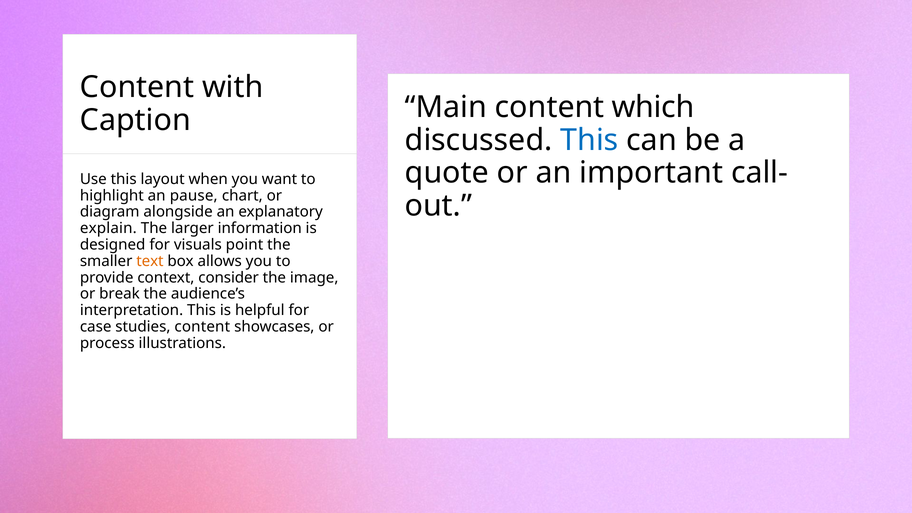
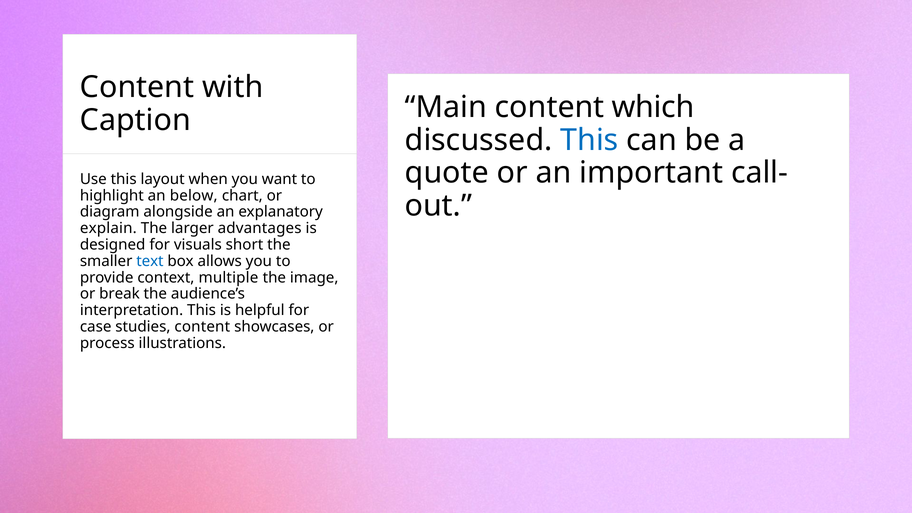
pause: pause -> below
information: information -> advantages
point: point -> short
text colour: orange -> blue
consider: consider -> multiple
